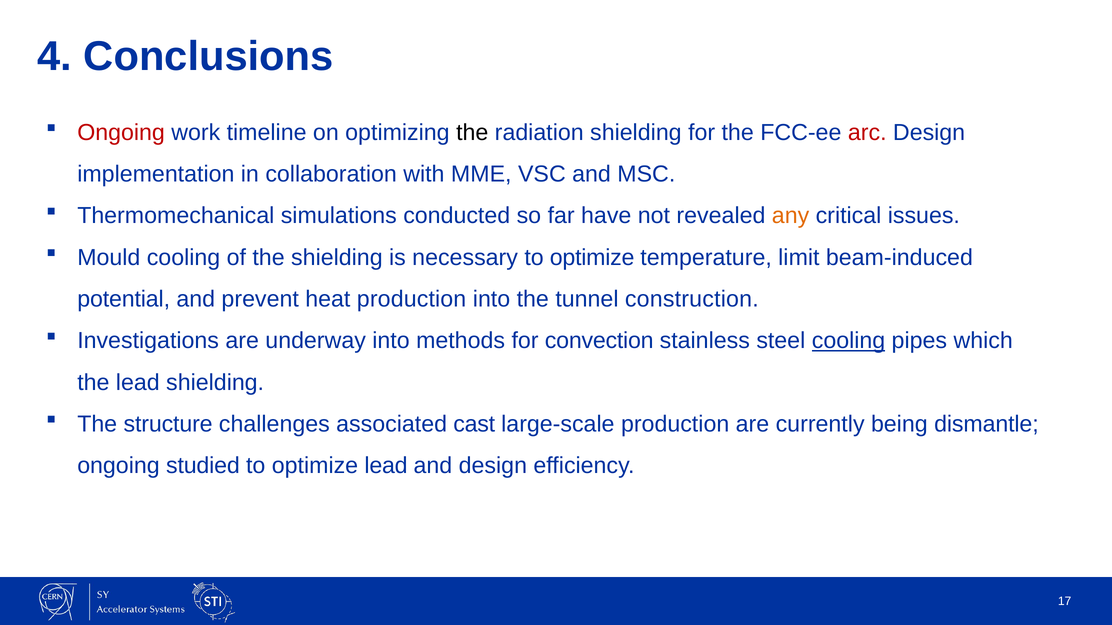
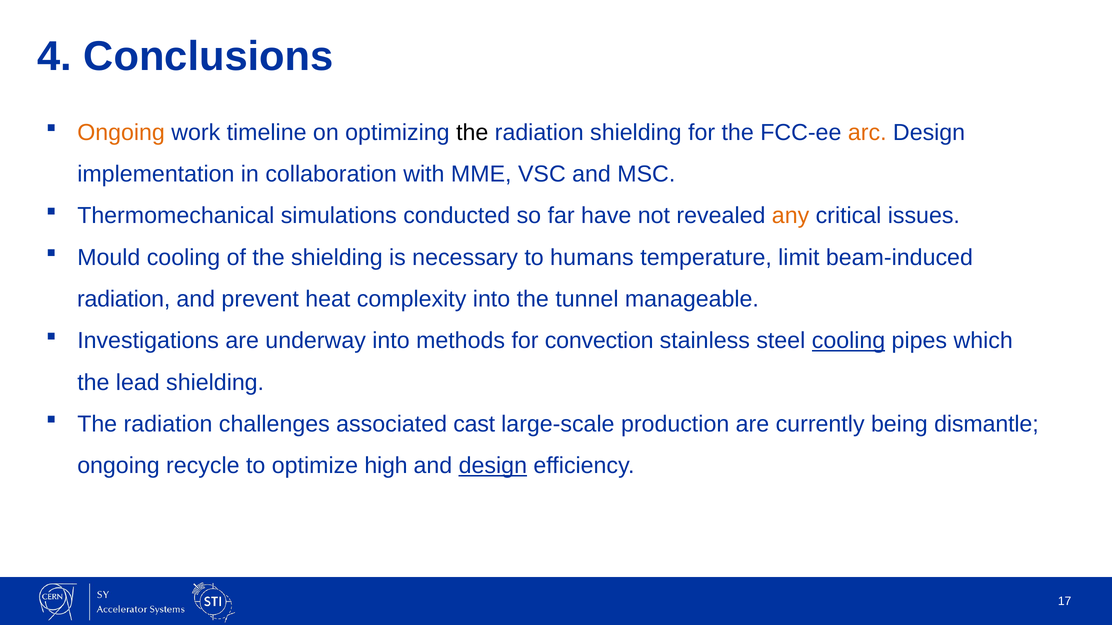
Ongoing at (121, 132) colour: red -> orange
arc colour: red -> orange
necessary to optimize: optimize -> humans
potential at (124, 299): potential -> radiation
heat production: production -> complexity
construction: construction -> manageable
structure at (168, 424): structure -> radiation
studied: studied -> recycle
optimize lead: lead -> high
design at (493, 466) underline: none -> present
